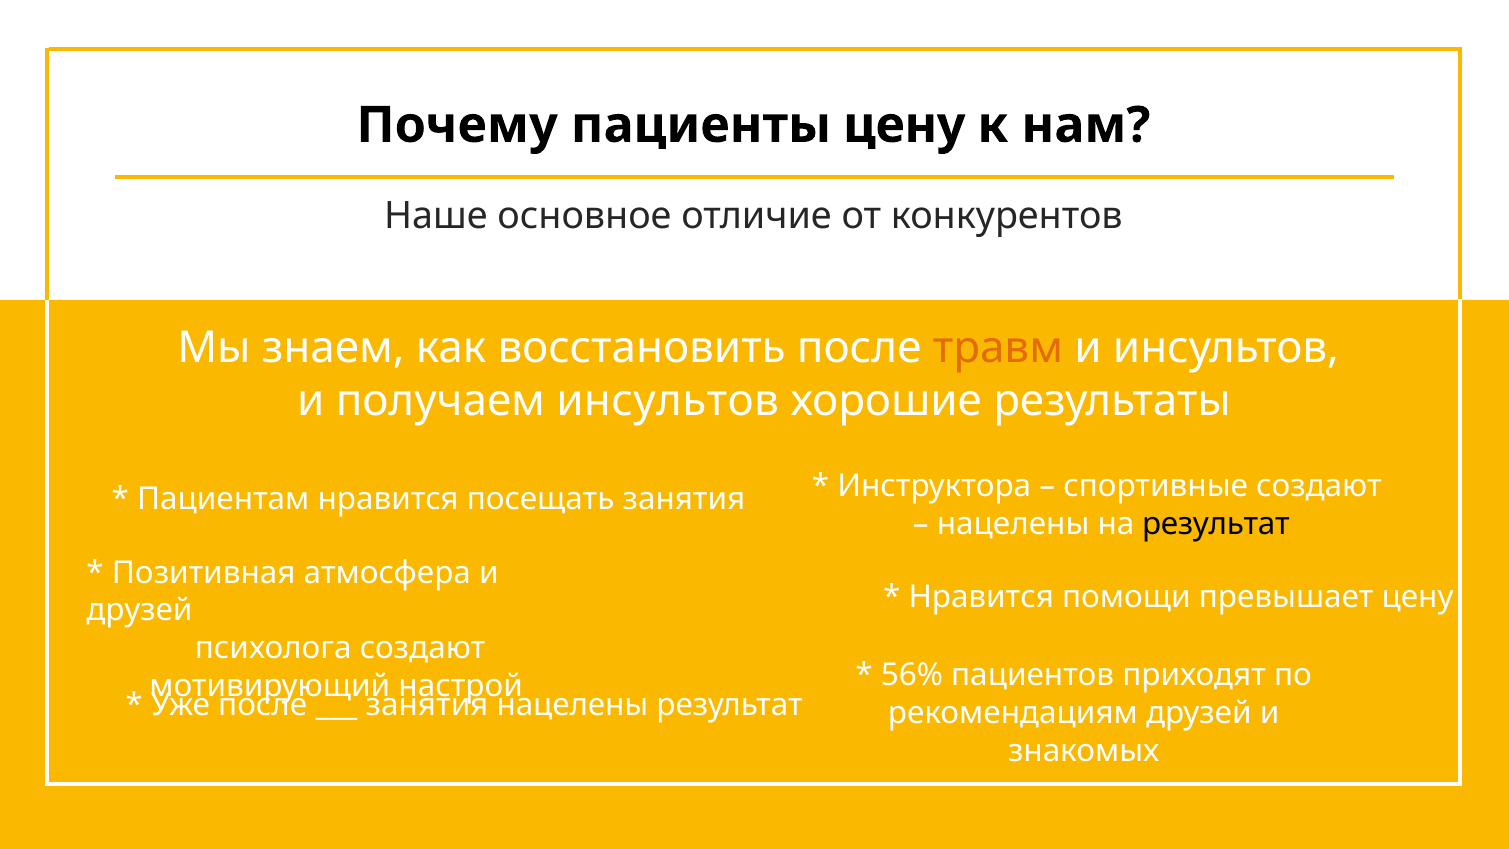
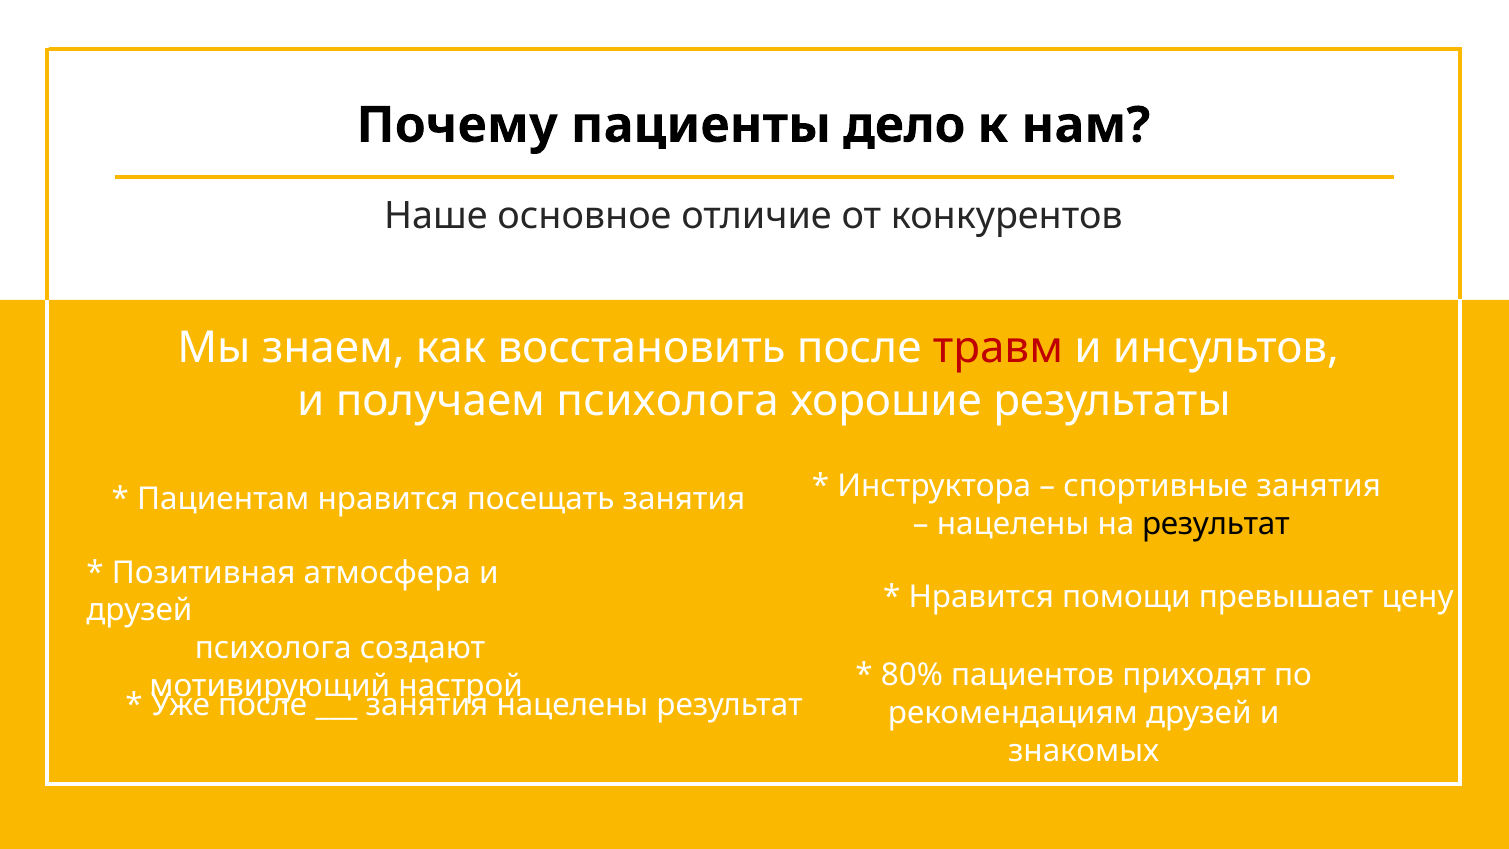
пациенты цену: цену -> дело
травм colour: orange -> red
получаем инсультов: инсультов -> психолога
спортивные создают: создают -> занятия
56%: 56% -> 80%
